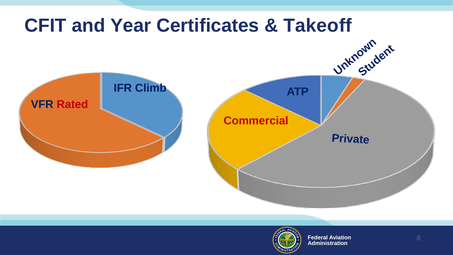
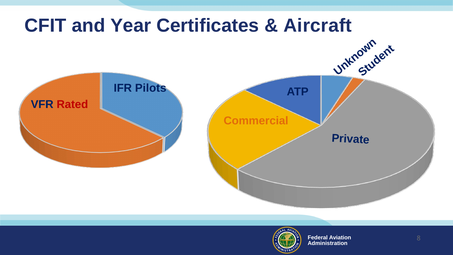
Takeoff: Takeoff -> Aircraft
Climb: Climb -> Pilots
Commercial colour: red -> orange
